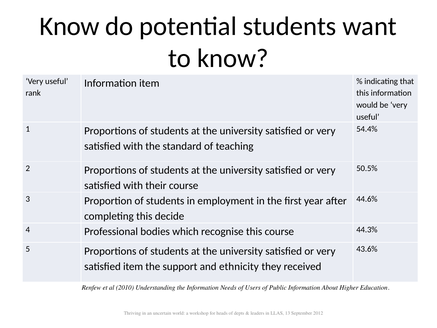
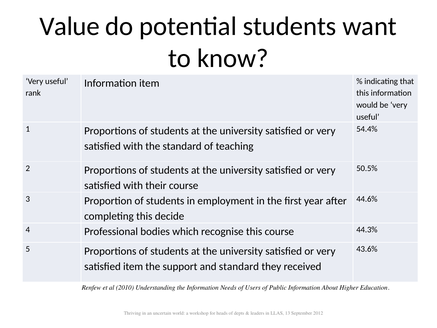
Know at (70, 26): Know -> Value
and ethnicity: ethnicity -> standard
